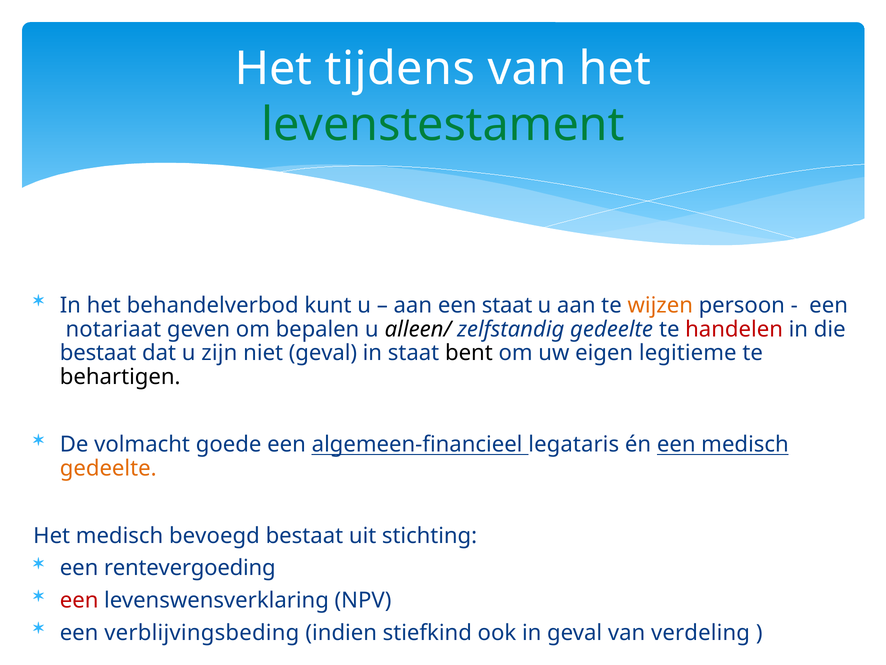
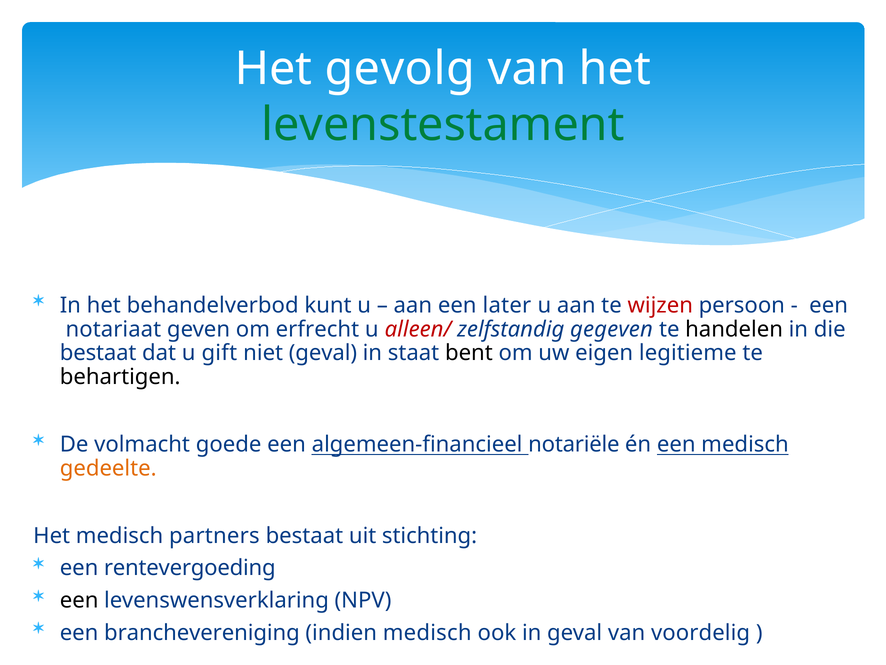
tijdens: tijdens -> gevolg
een staat: staat -> later
wijzen colour: orange -> red
bepalen: bepalen -> erfrecht
alleen/ colour: black -> red
zelfstandig gedeelte: gedeelte -> gegeven
handelen colour: red -> black
zijn: zijn -> gift
legataris: legataris -> notariële
bevoegd: bevoegd -> partners
een at (79, 600) colour: red -> black
verblijvingsbeding: verblijvingsbeding -> branchevereniging
indien stiefkind: stiefkind -> medisch
verdeling: verdeling -> voordelig
